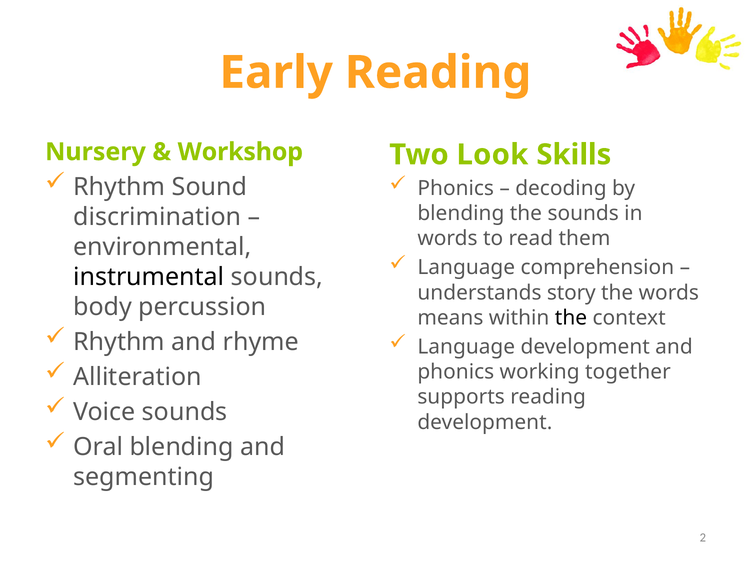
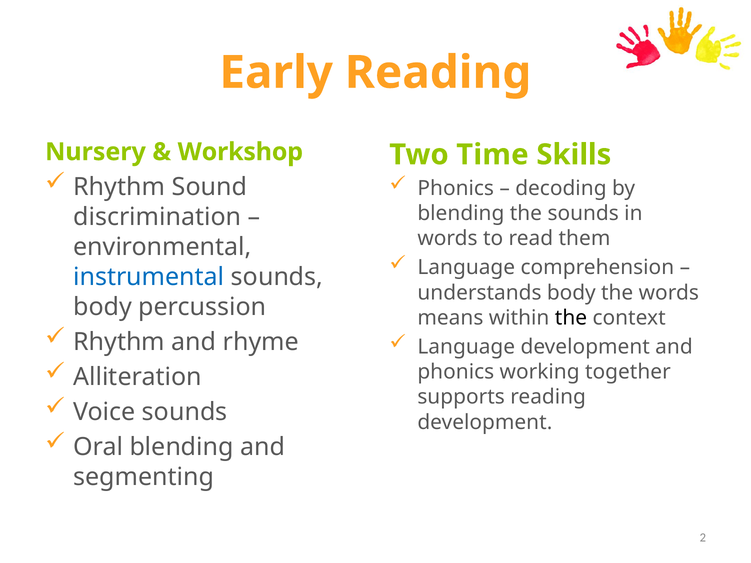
Look: Look -> Time
instrumental colour: black -> blue
understands story: story -> body
